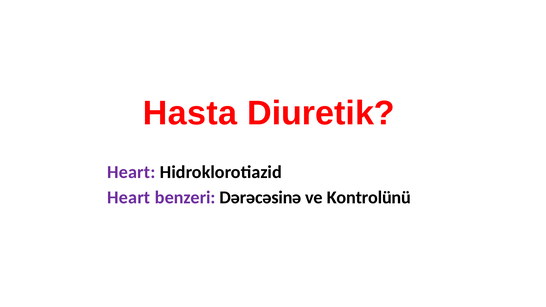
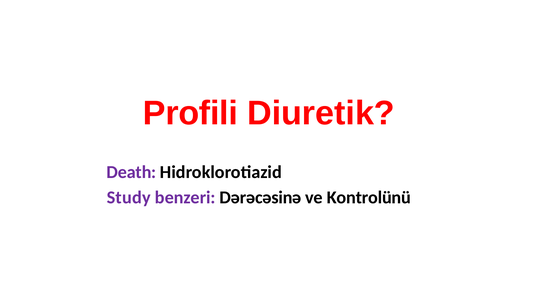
Hasta: Hasta -> Profili
Heart at (131, 172): Heart -> Death
Heart at (129, 198): Heart -> Study
